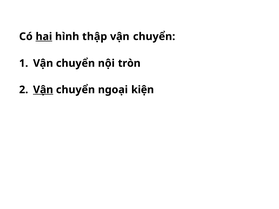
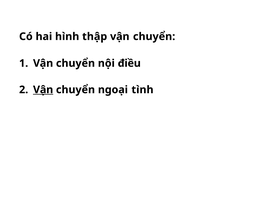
hai underline: present -> none
tròn: tròn -> điều
kiện: kiện -> tình
